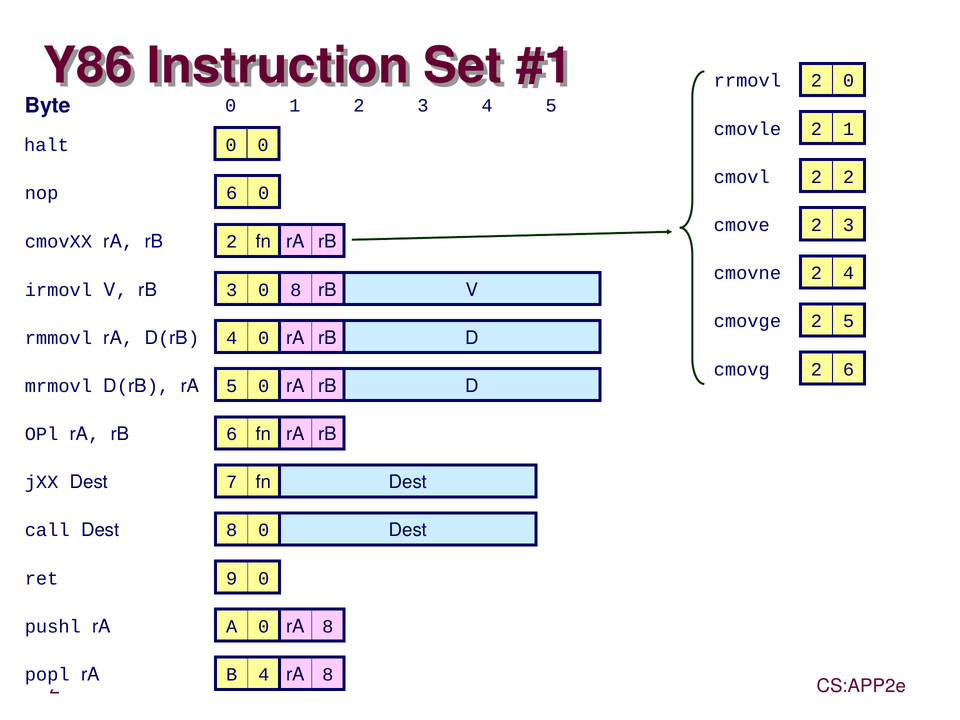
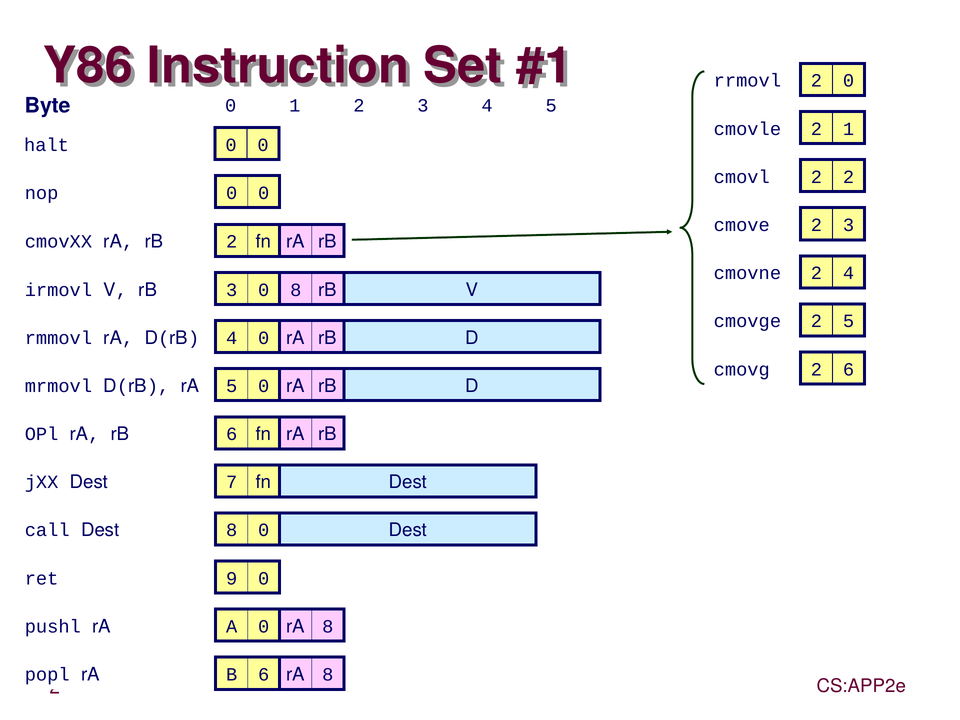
nop 6: 6 -> 0
B 4: 4 -> 6
